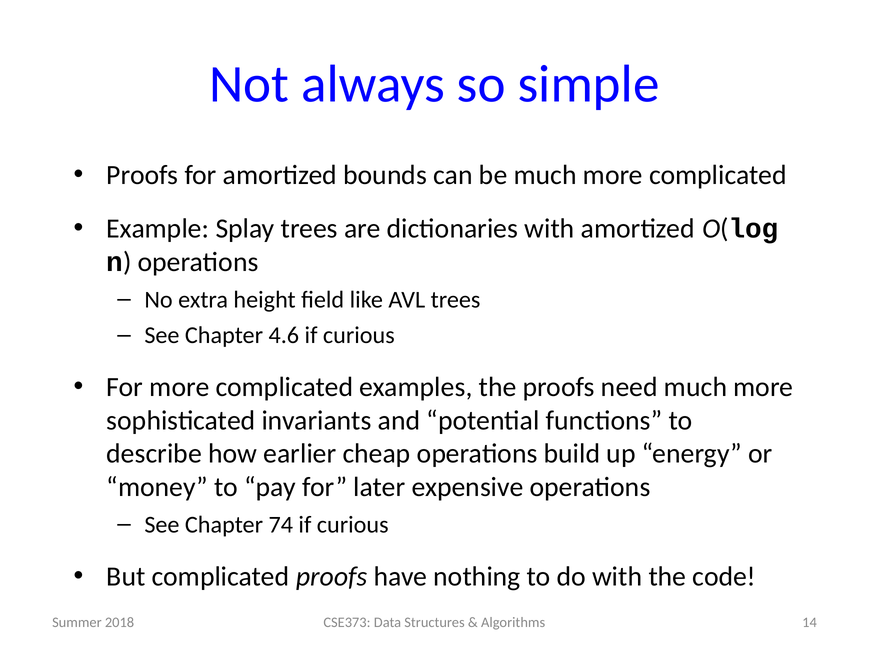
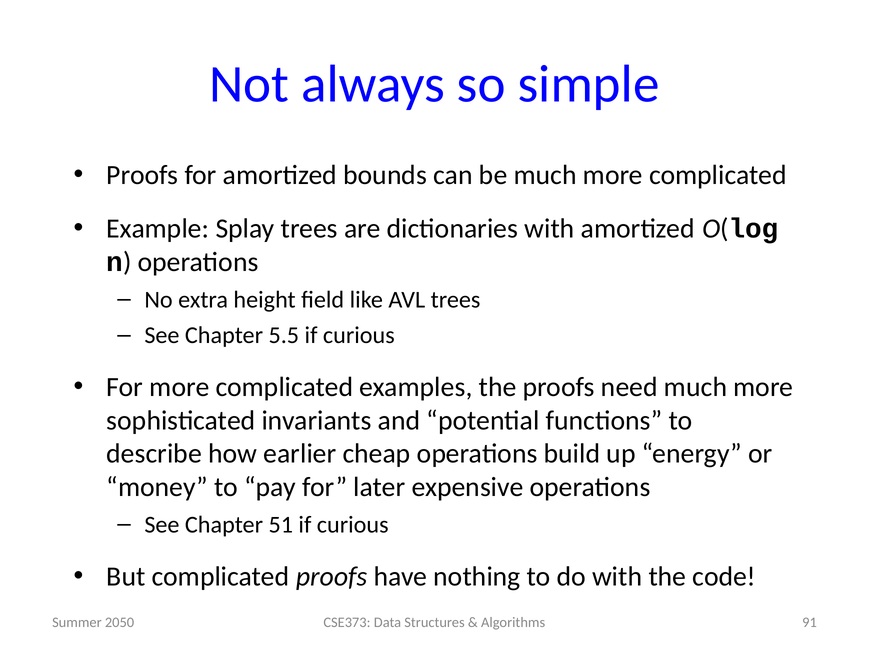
4.6: 4.6 -> 5.5
74: 74 -> 51
14: 14 -> 91
2018: 2018 -> 2050
